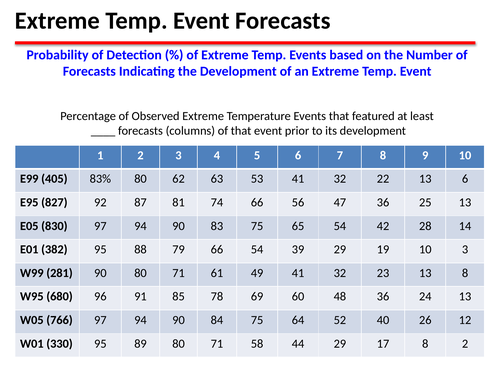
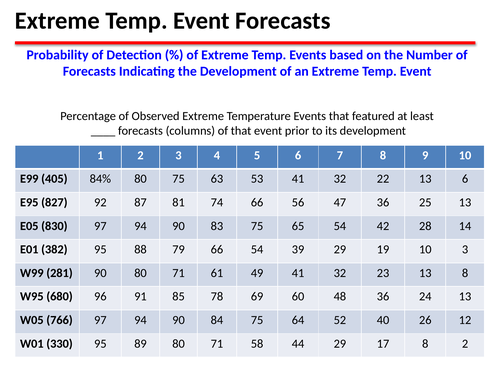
83%: 83% -> 84%
80 62: 62 -> 75
